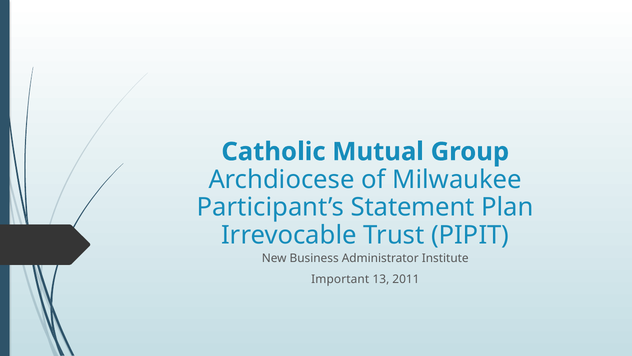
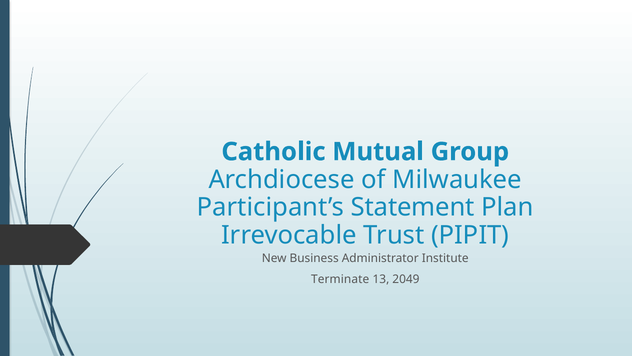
Important: Important -> Terminate
2011: 2011 -> 2049
